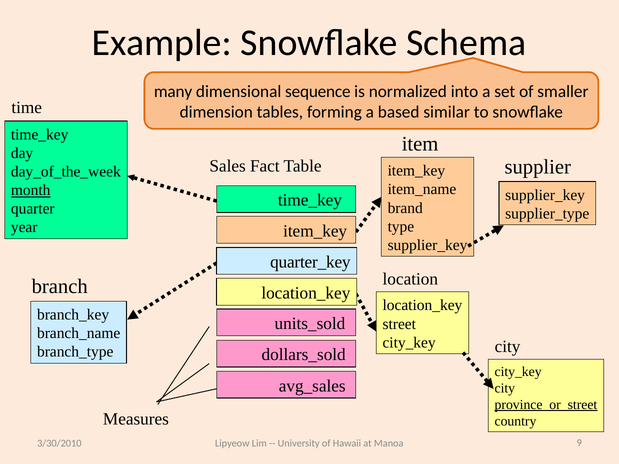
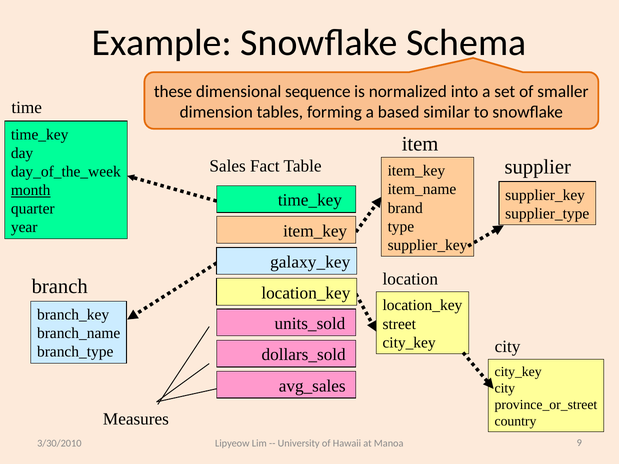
many: many -> these
quarter_key: quarter_key -> galaxy_key
province_or_street underline: present -> none
